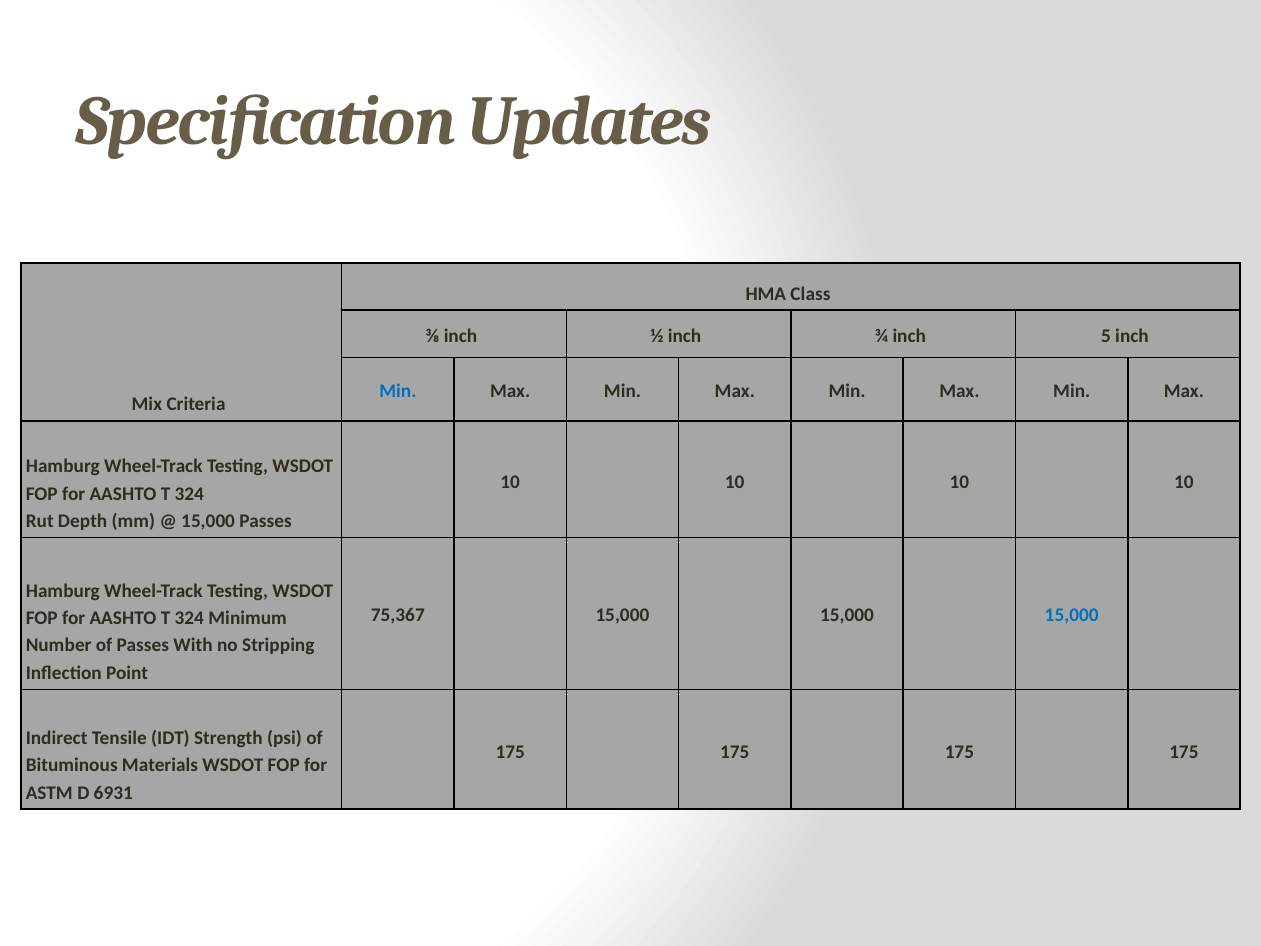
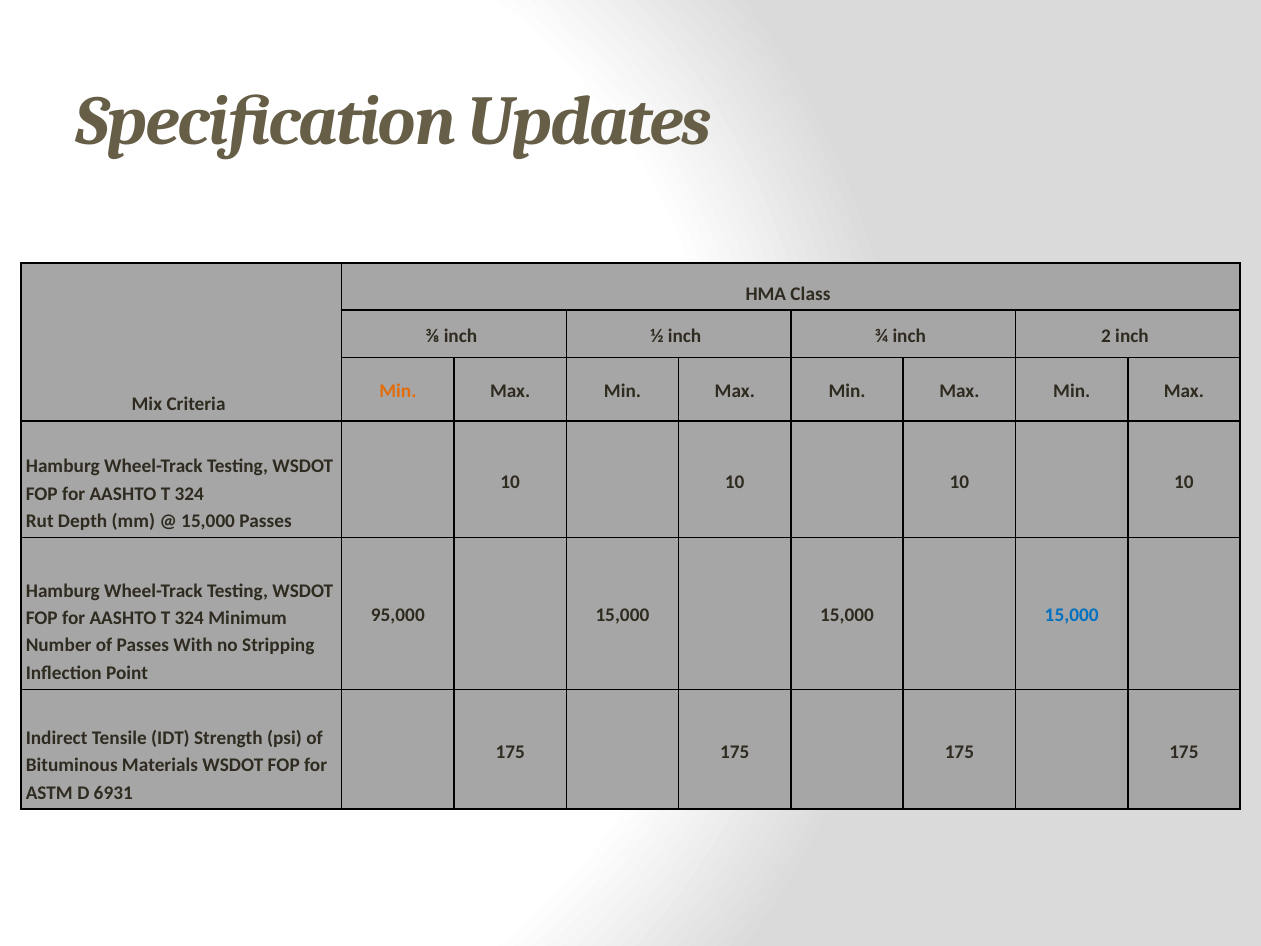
5: 5 -> 2
Min at (398, 391) colour: blue -> orange
75,367: 75,367 -> 95,000
